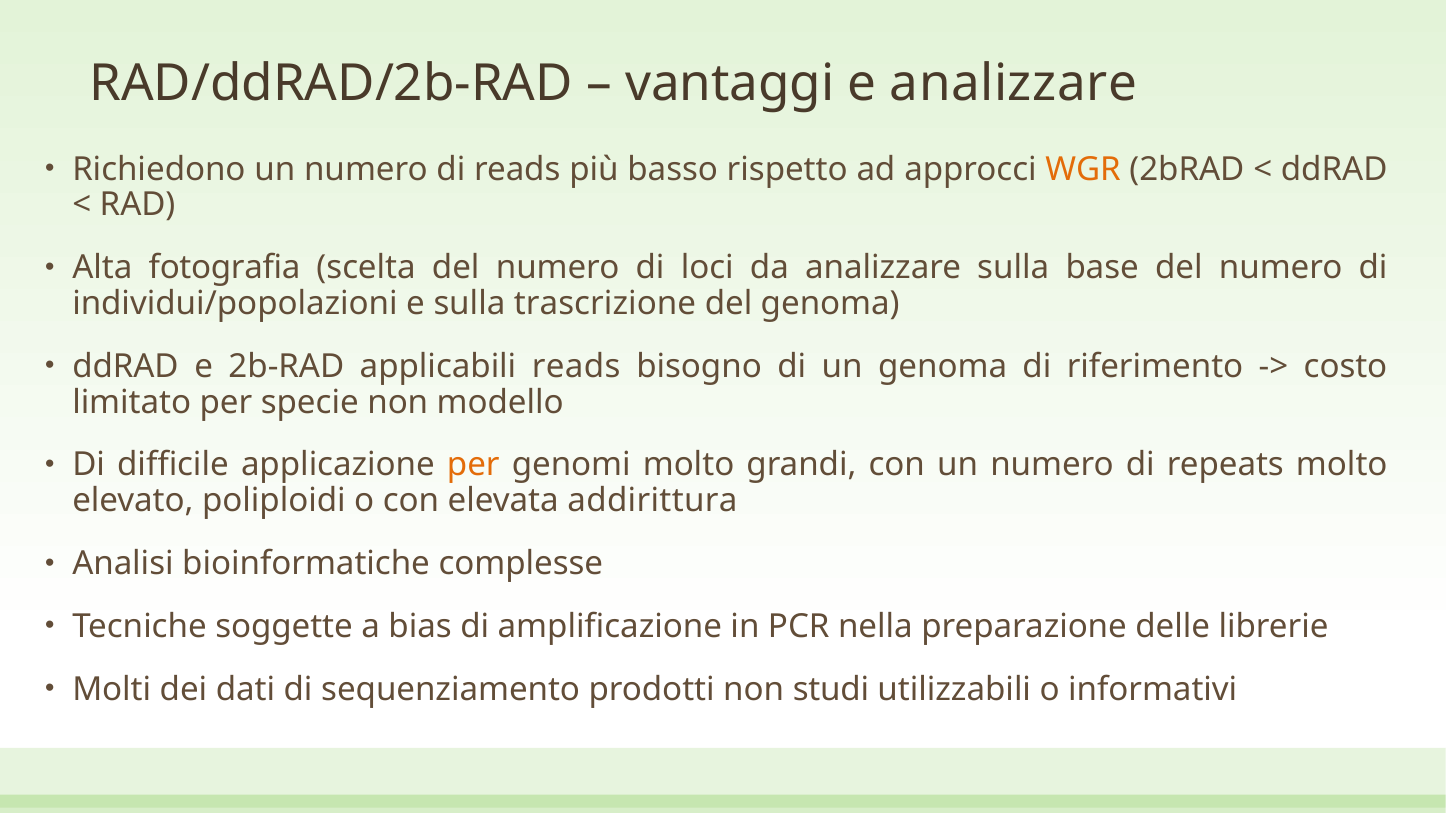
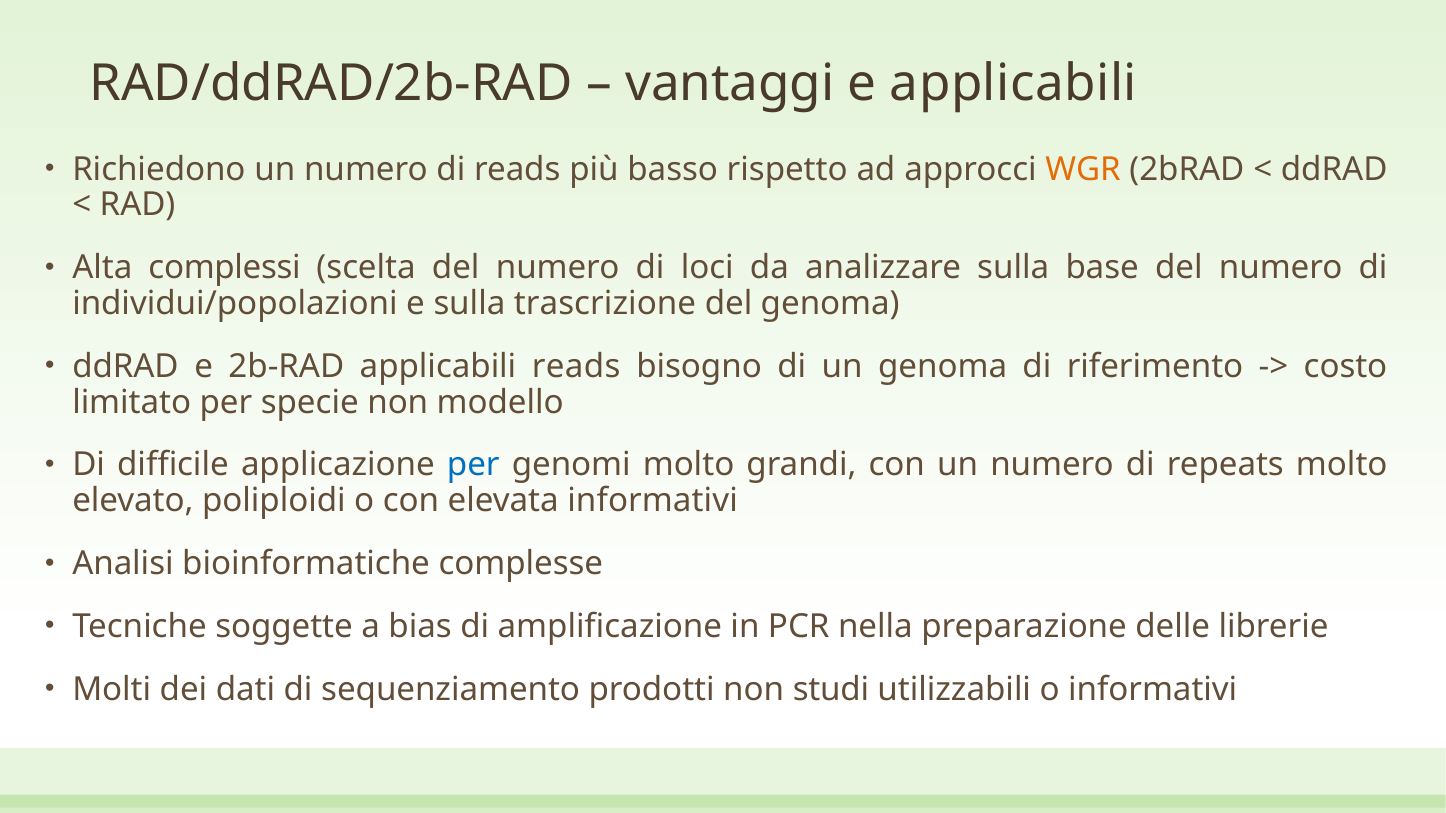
e analizzare: analizzare -> applicabili
fotografia: fotografia -> complessi
per at (473, 465) colour: orange -> blue
elevata addirittura: addirittura -> informativi
